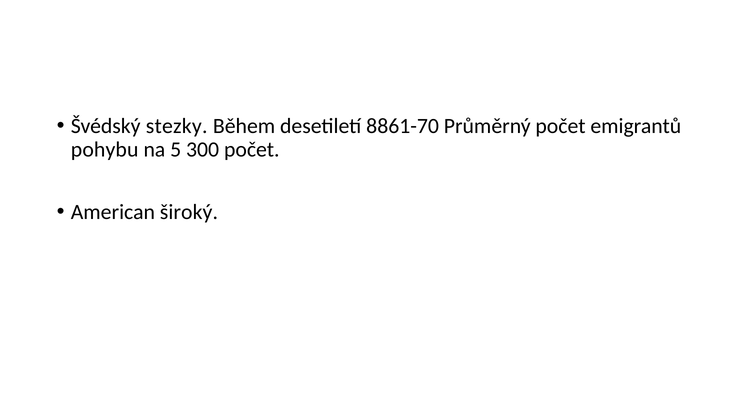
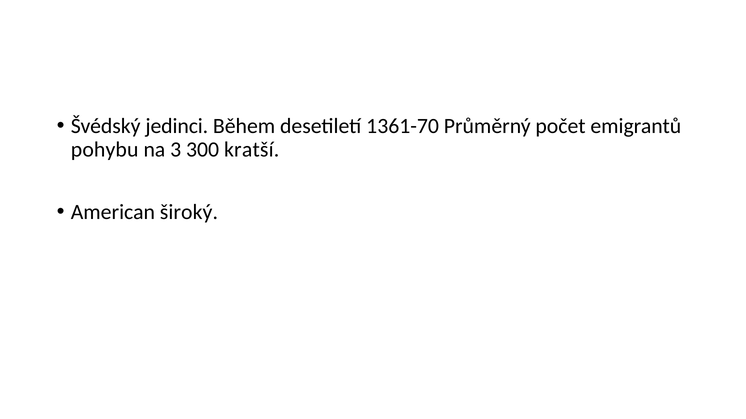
stezky: stezky -> jedinci
8861-70: 8861-70 -> 1361-70
5: 5 -> 3
300 počet: počet -> kratší
